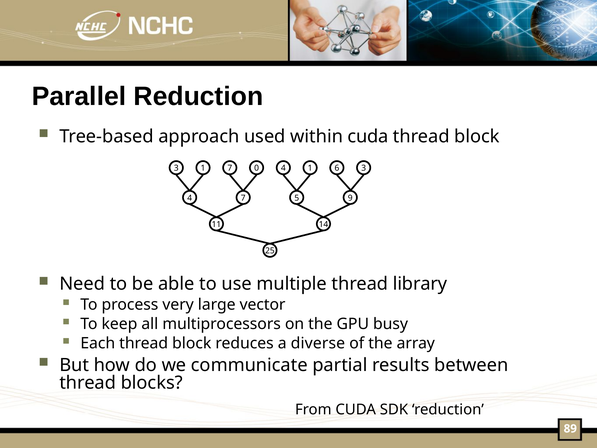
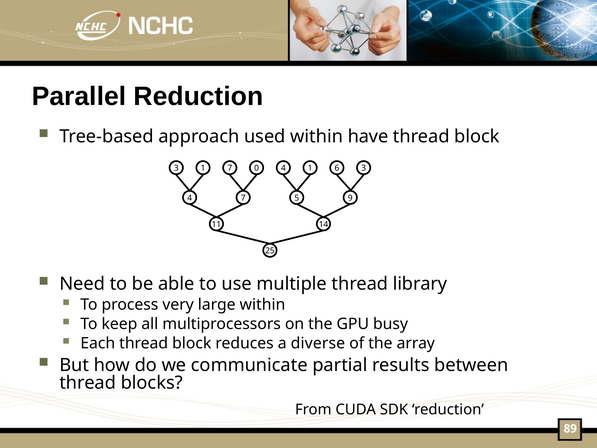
within cuda: cuda -> have
large vector: vector -> within
